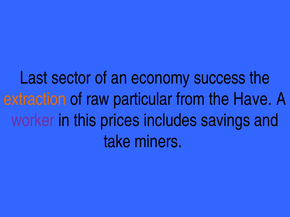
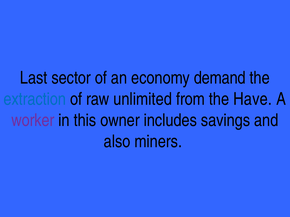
success: success -> demand
extraction colour: orange -> blue
particular: particular -> unlimited
prices: prices -> owner
take: take -> also
